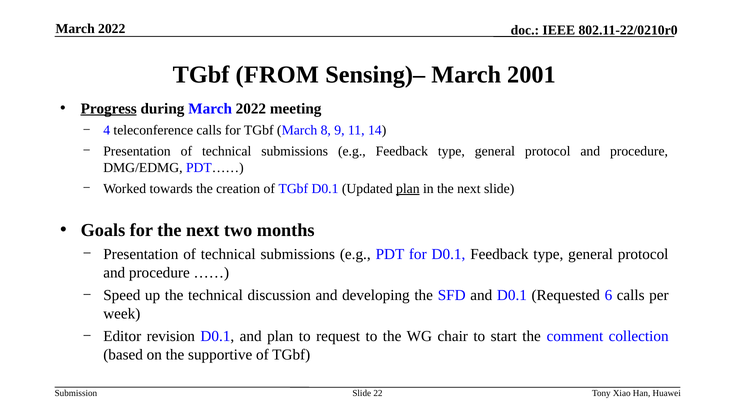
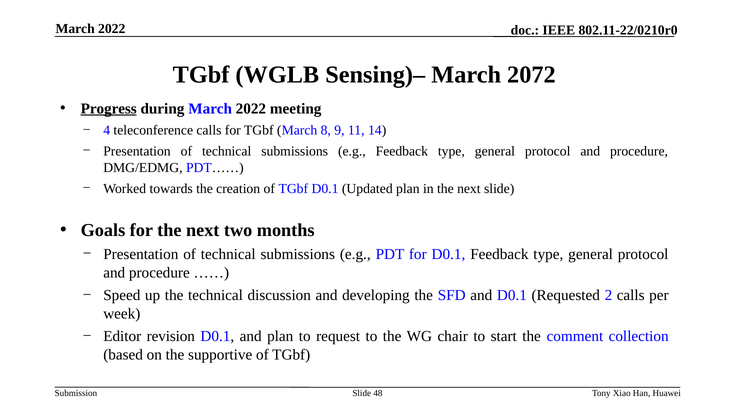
FROM: FROM -> WGLB
2001: 2001 -> 2072
plan at (408, 189) underline: present -> none
6: 6 -> 2
22: 22 -> 48
